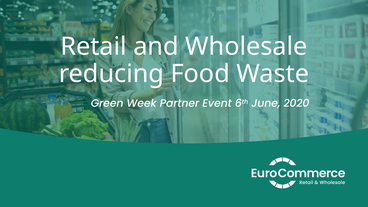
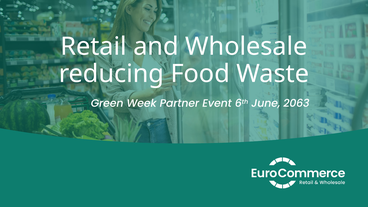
2020: 2020 -> 2063
